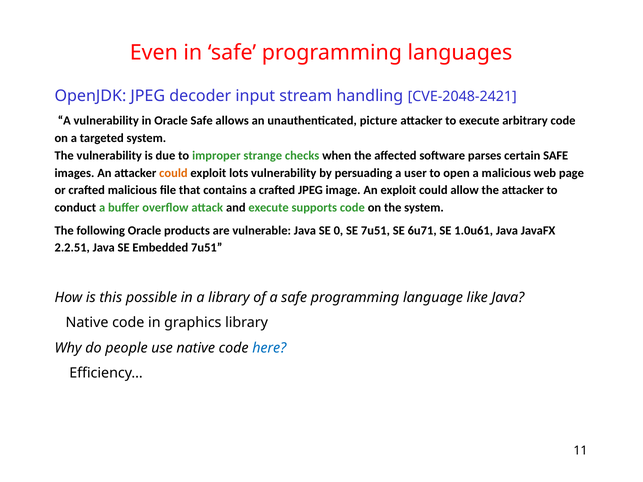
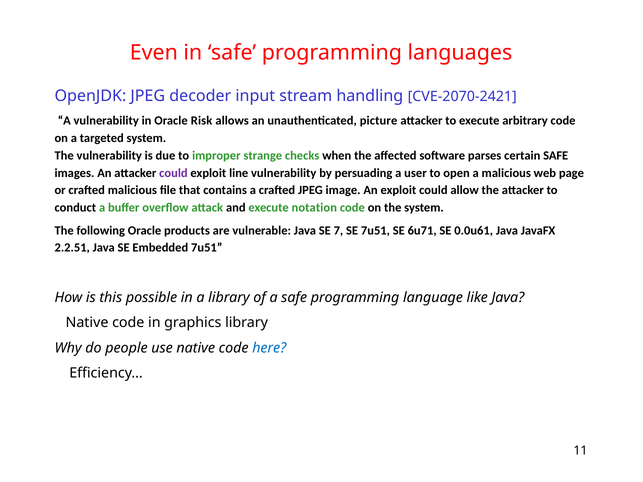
CVE-2048-2421: CVE-2048-2421 -> CVE-2070-2421
Oracle Safe: Safe -> Risk
could at (173, 173) colour: orange -> purple
lots: lots -> line
supports: supports -> notation
0: 0 -> 7
1.0u61: 1.0u61 -> 0.0u61
